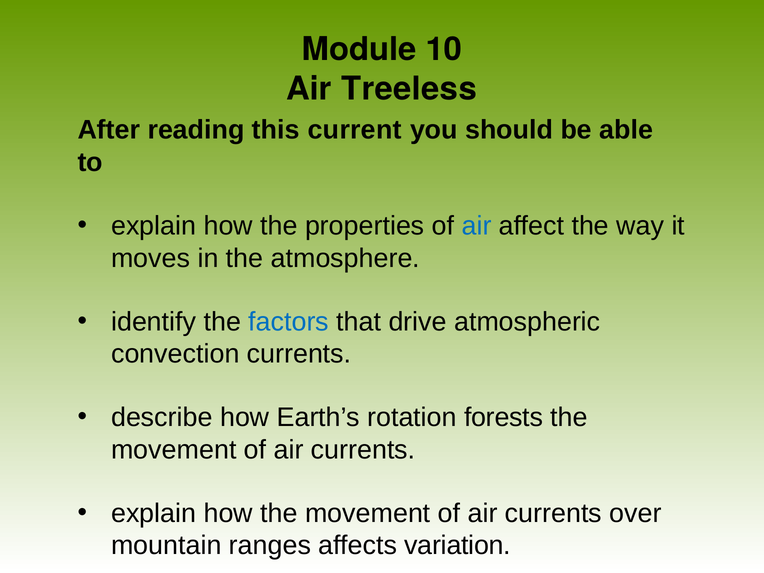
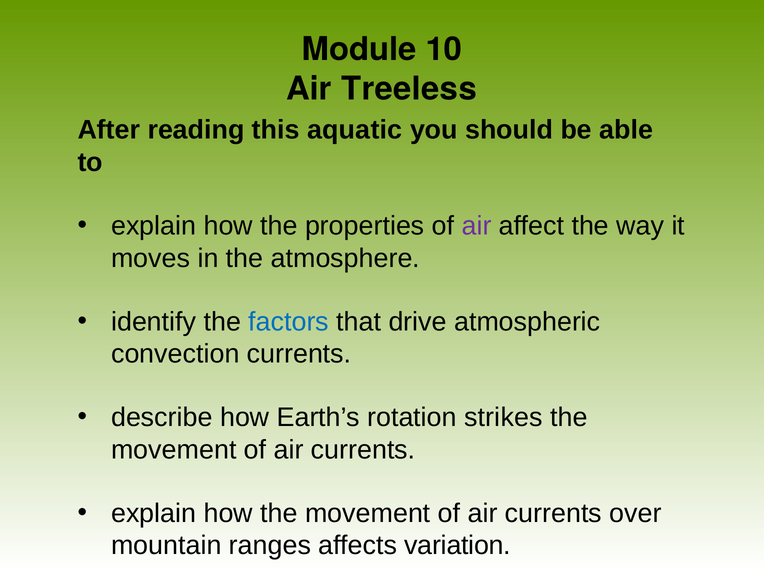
current: current -> aquatic
air at (477, 226) colour: blue -> purple
forests: forests -> strikes
